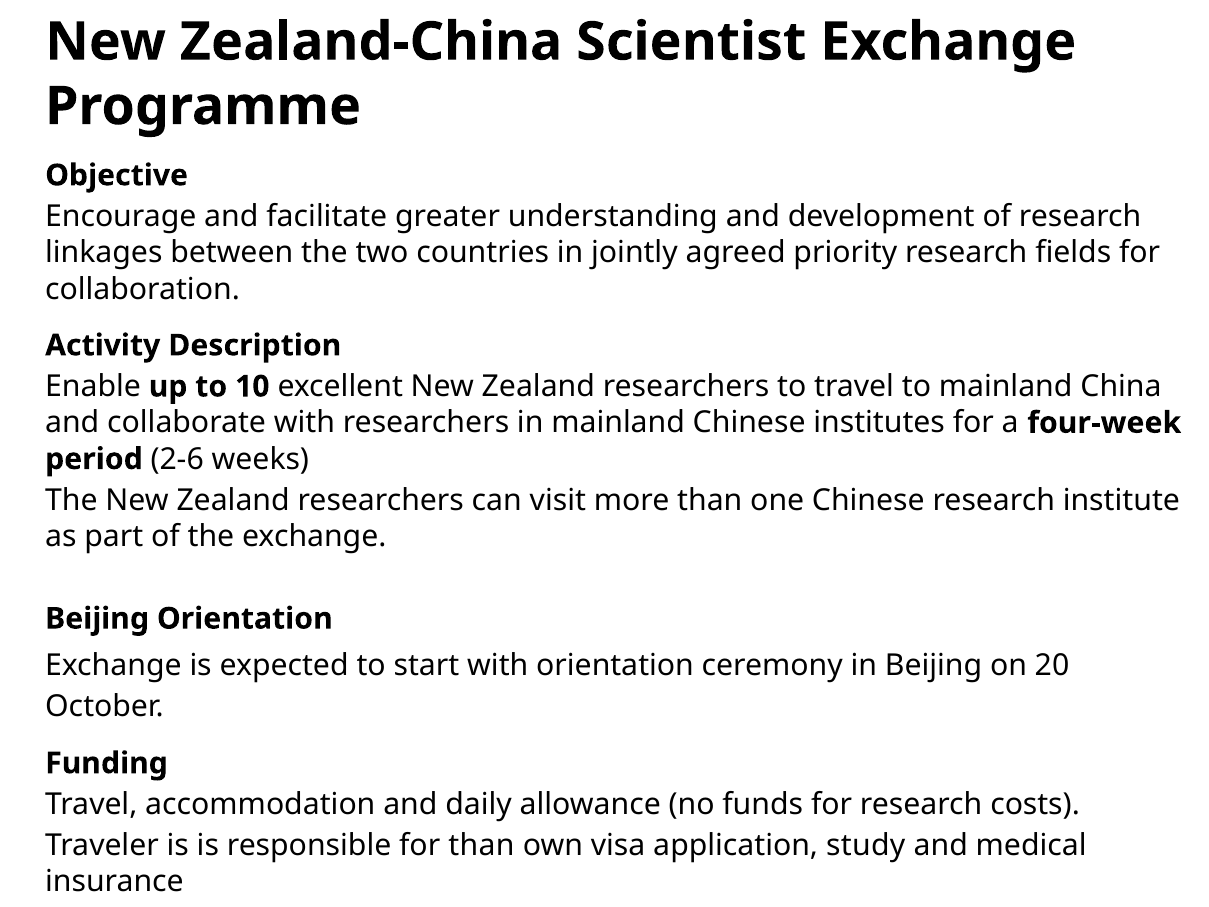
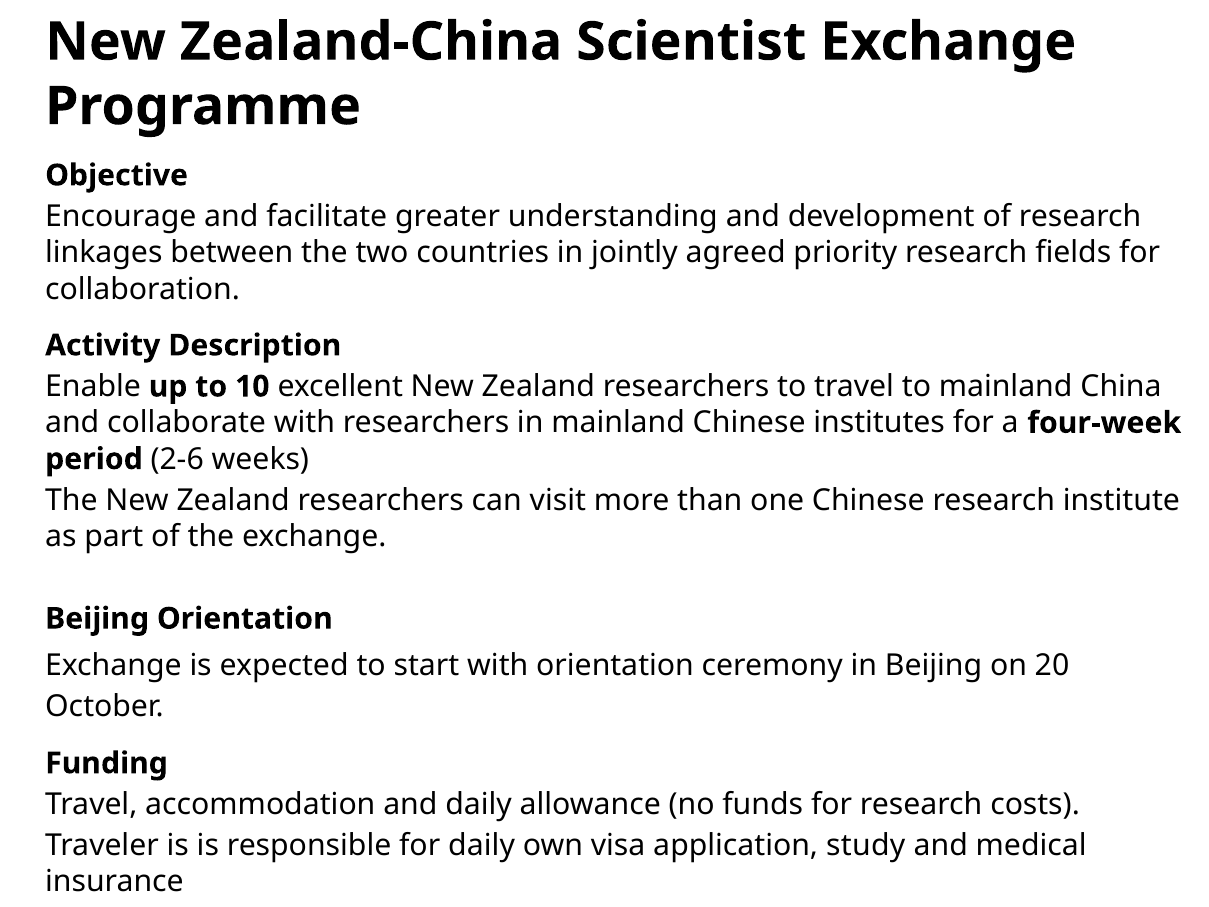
for than: than -> daily
